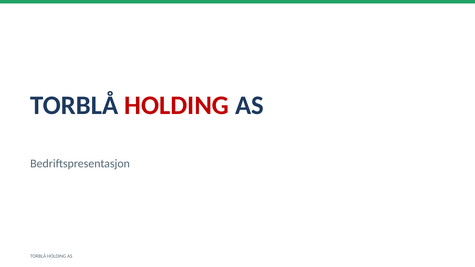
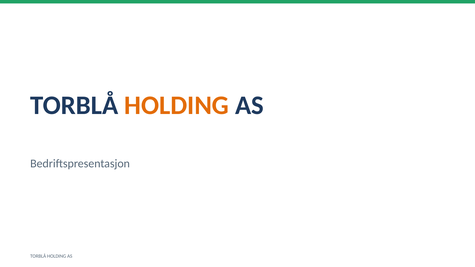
HOLDING at (177, 105) colour: red -> orange
